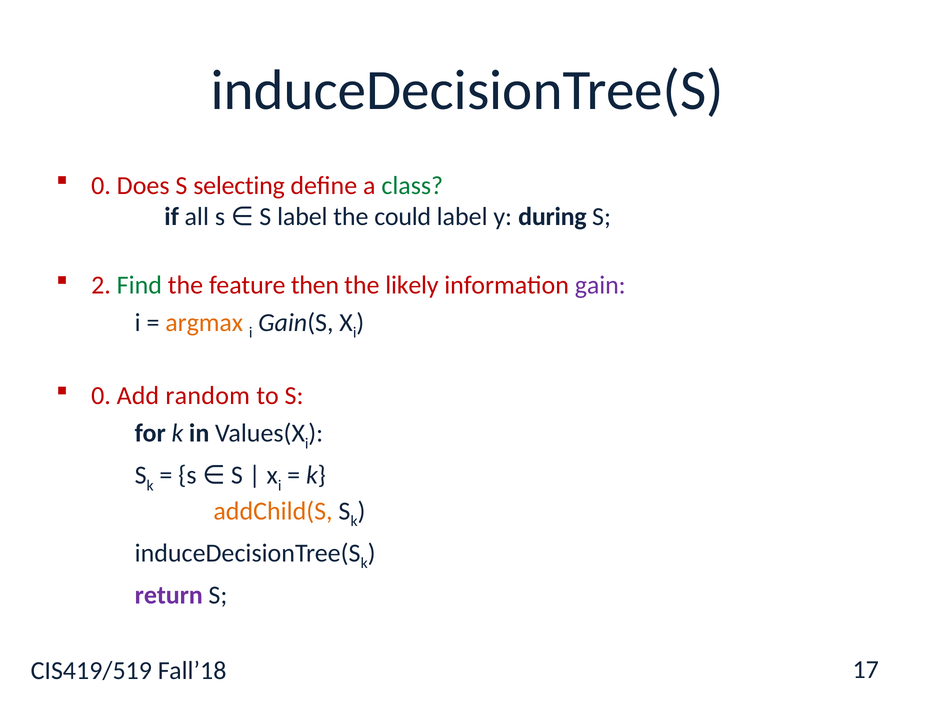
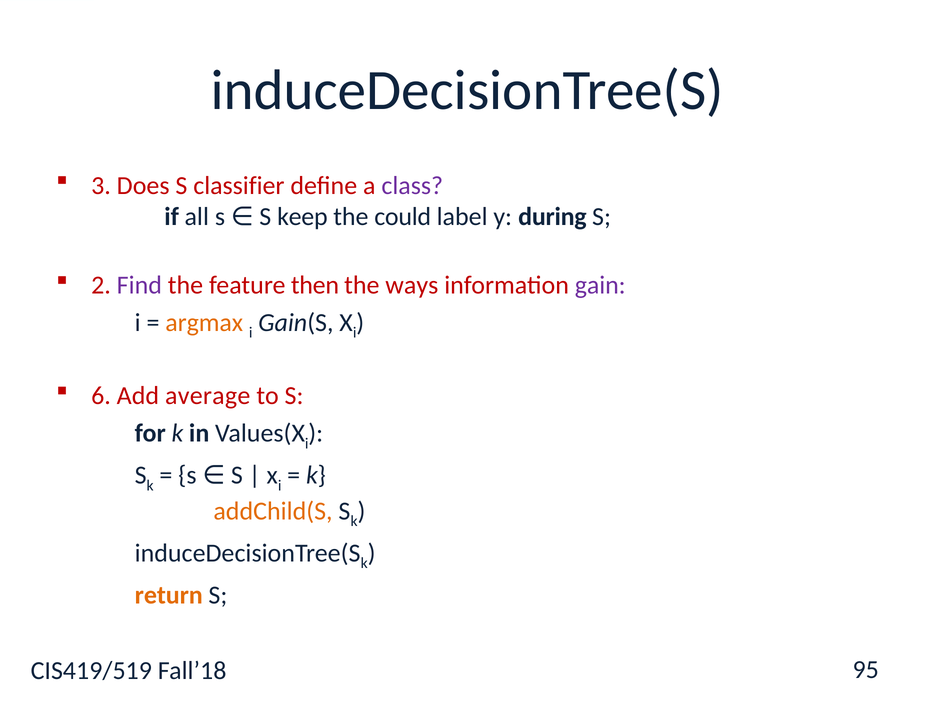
0 at (101, 186): 0 -> 3
selecting: selecting -> classifier
class colour: green -> purple
S label: label -> keep
Find colour: green -> purple
likely: likely -> ways
0 at (101, 396): 0 -> 6
random: random -> average
return colour: purple -> orange
17: 17 -> 95
